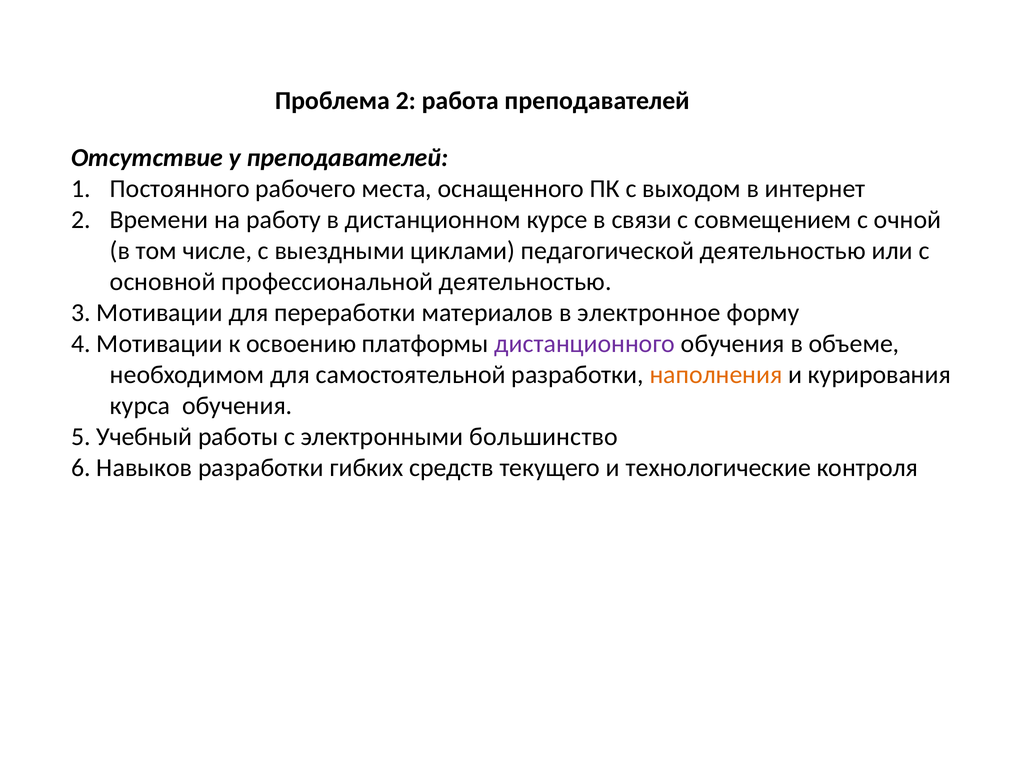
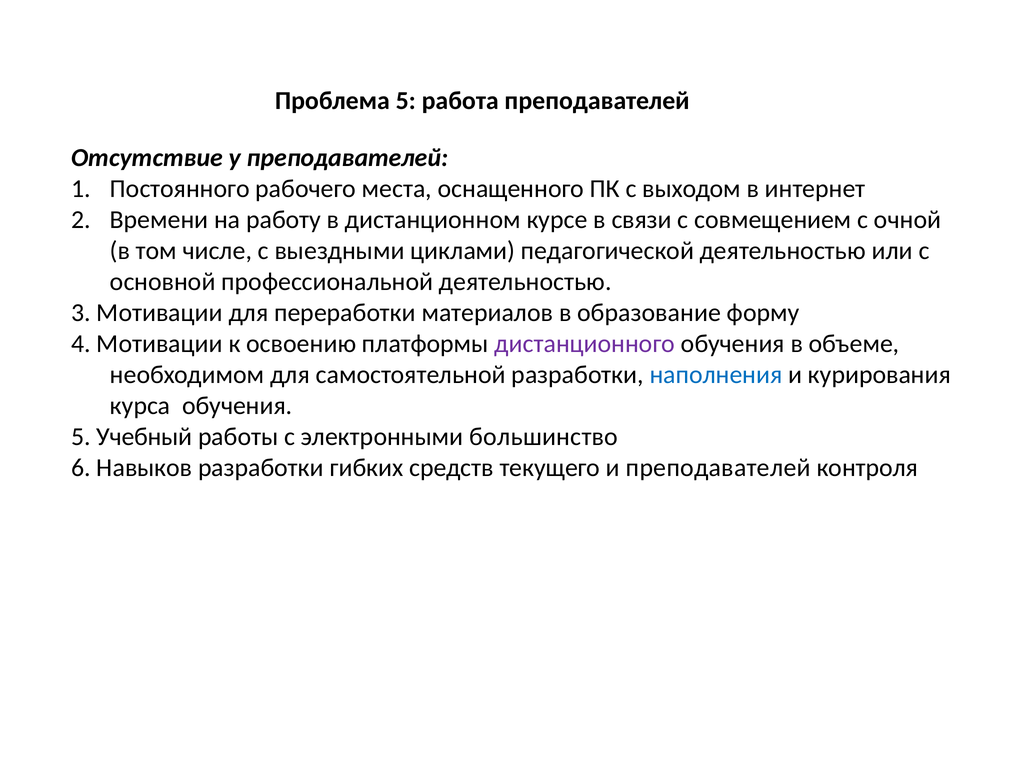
Проблема 2: 2 -> 5
электронное: электронное -> образование
наполнения colour: orange -> blue
и технологические: технологические -> преподавателей
